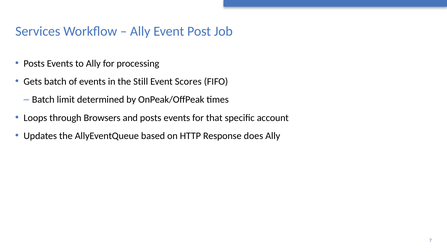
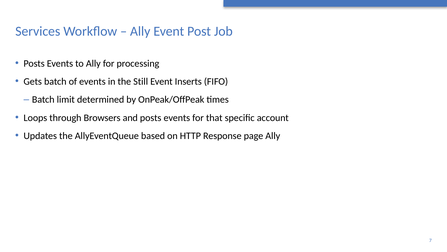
Scores: Scores -> Inserts
does: does -> page
